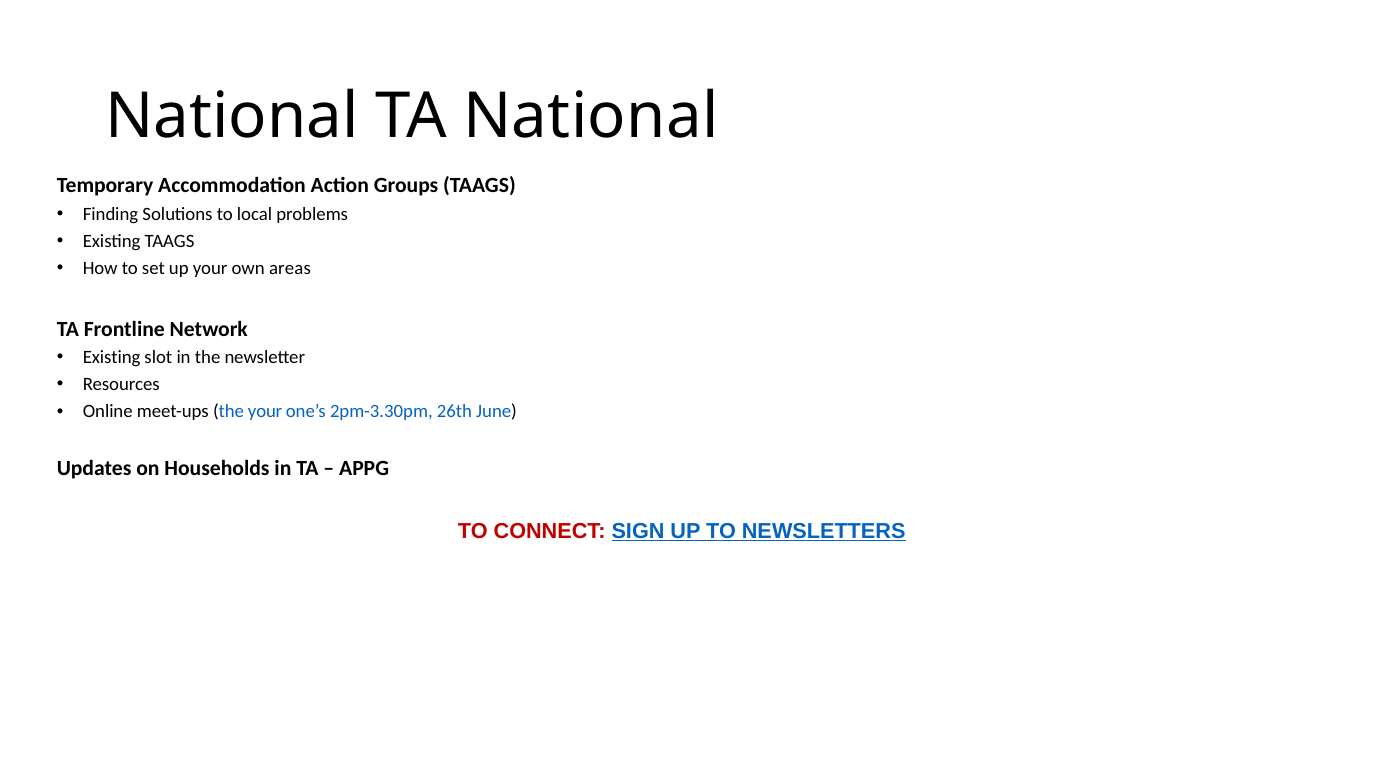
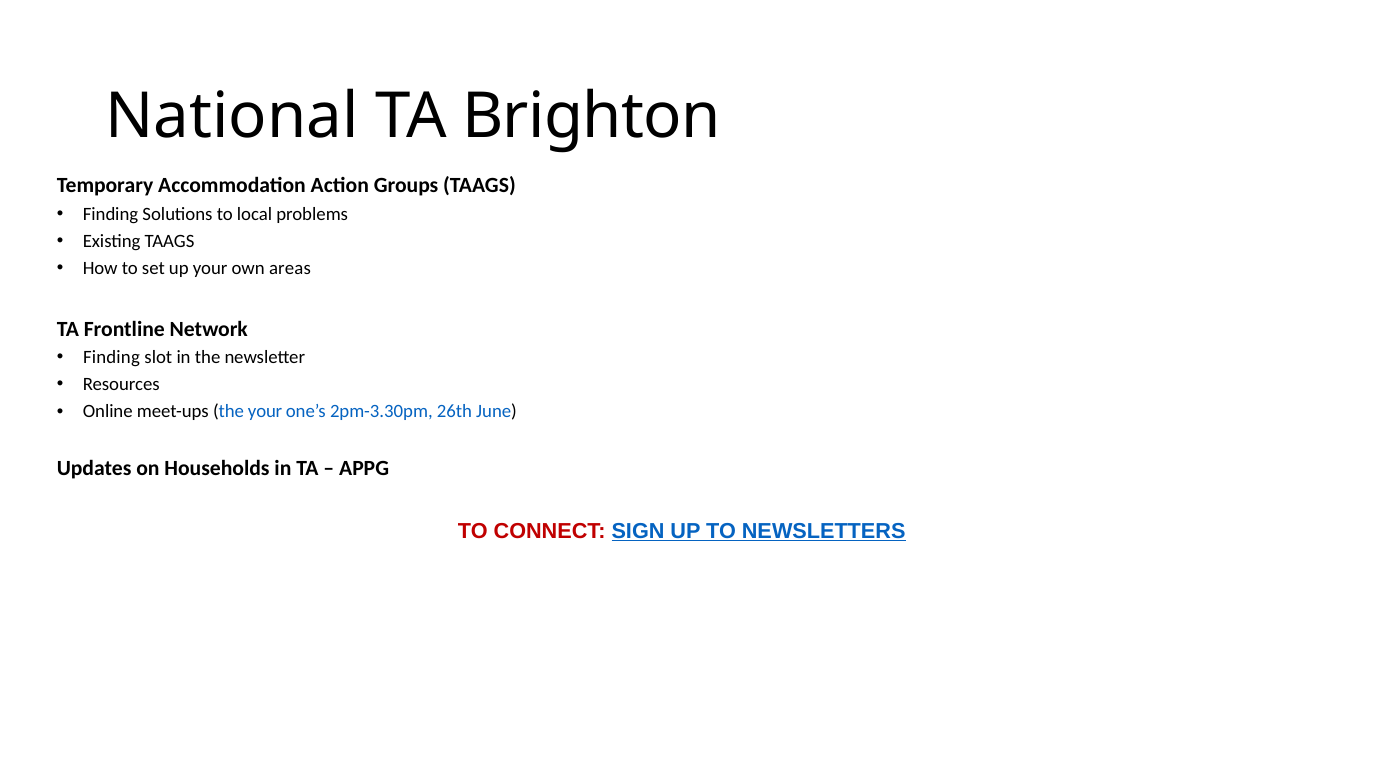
TA National: National -> Brighton
Existing at (112, 358): Existing -> Finding
